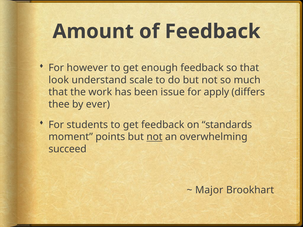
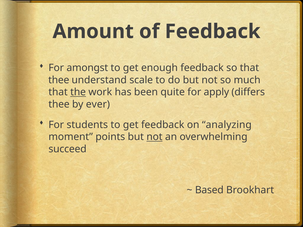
however: however -> amongst
look at (59, 80): look -> thee
the underline: none -> present
issue: issue -> quite
standards: standards -> analyzing
Major: Major -> Based
